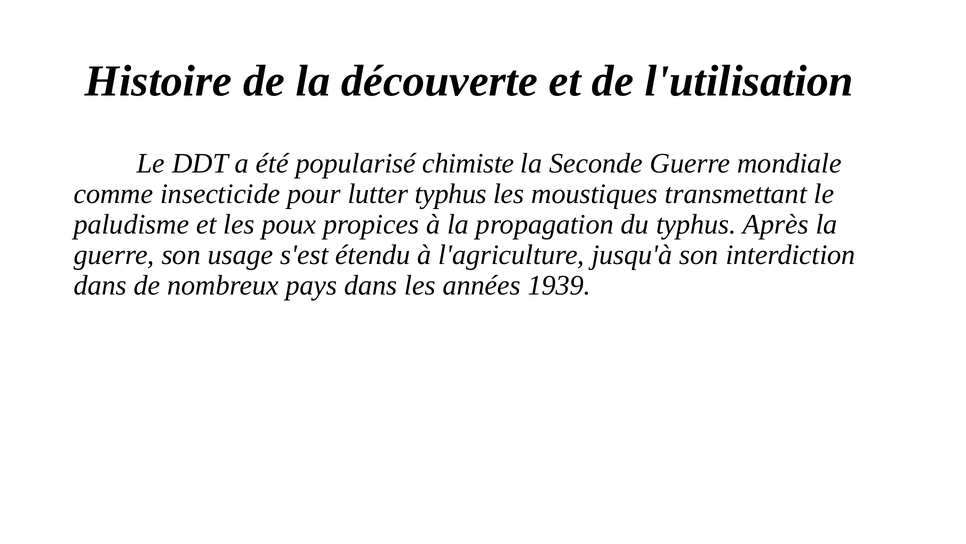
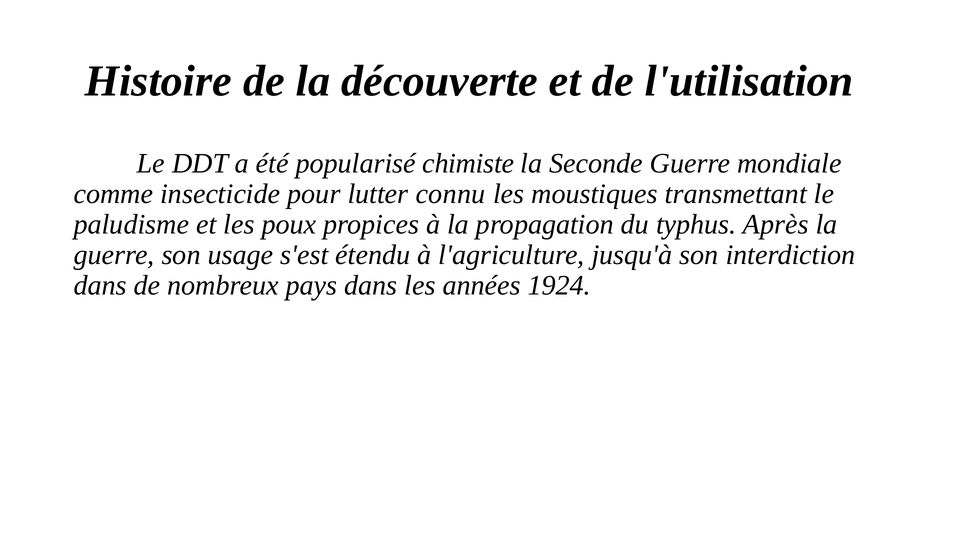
lutter typhus: typhus -> connu
1939: 1939 -> 1924
